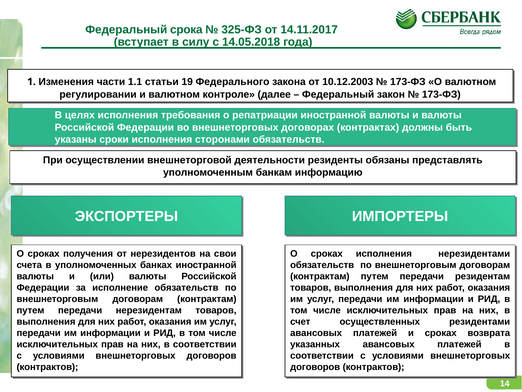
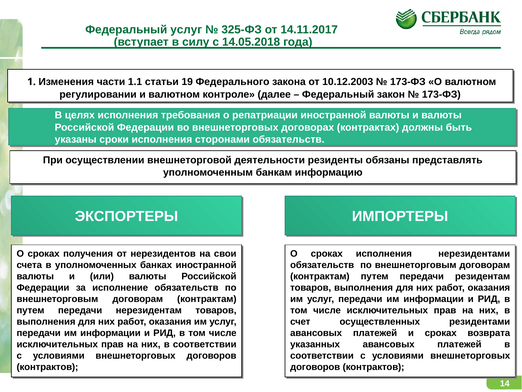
Федеральный срока: срока -> услуг
